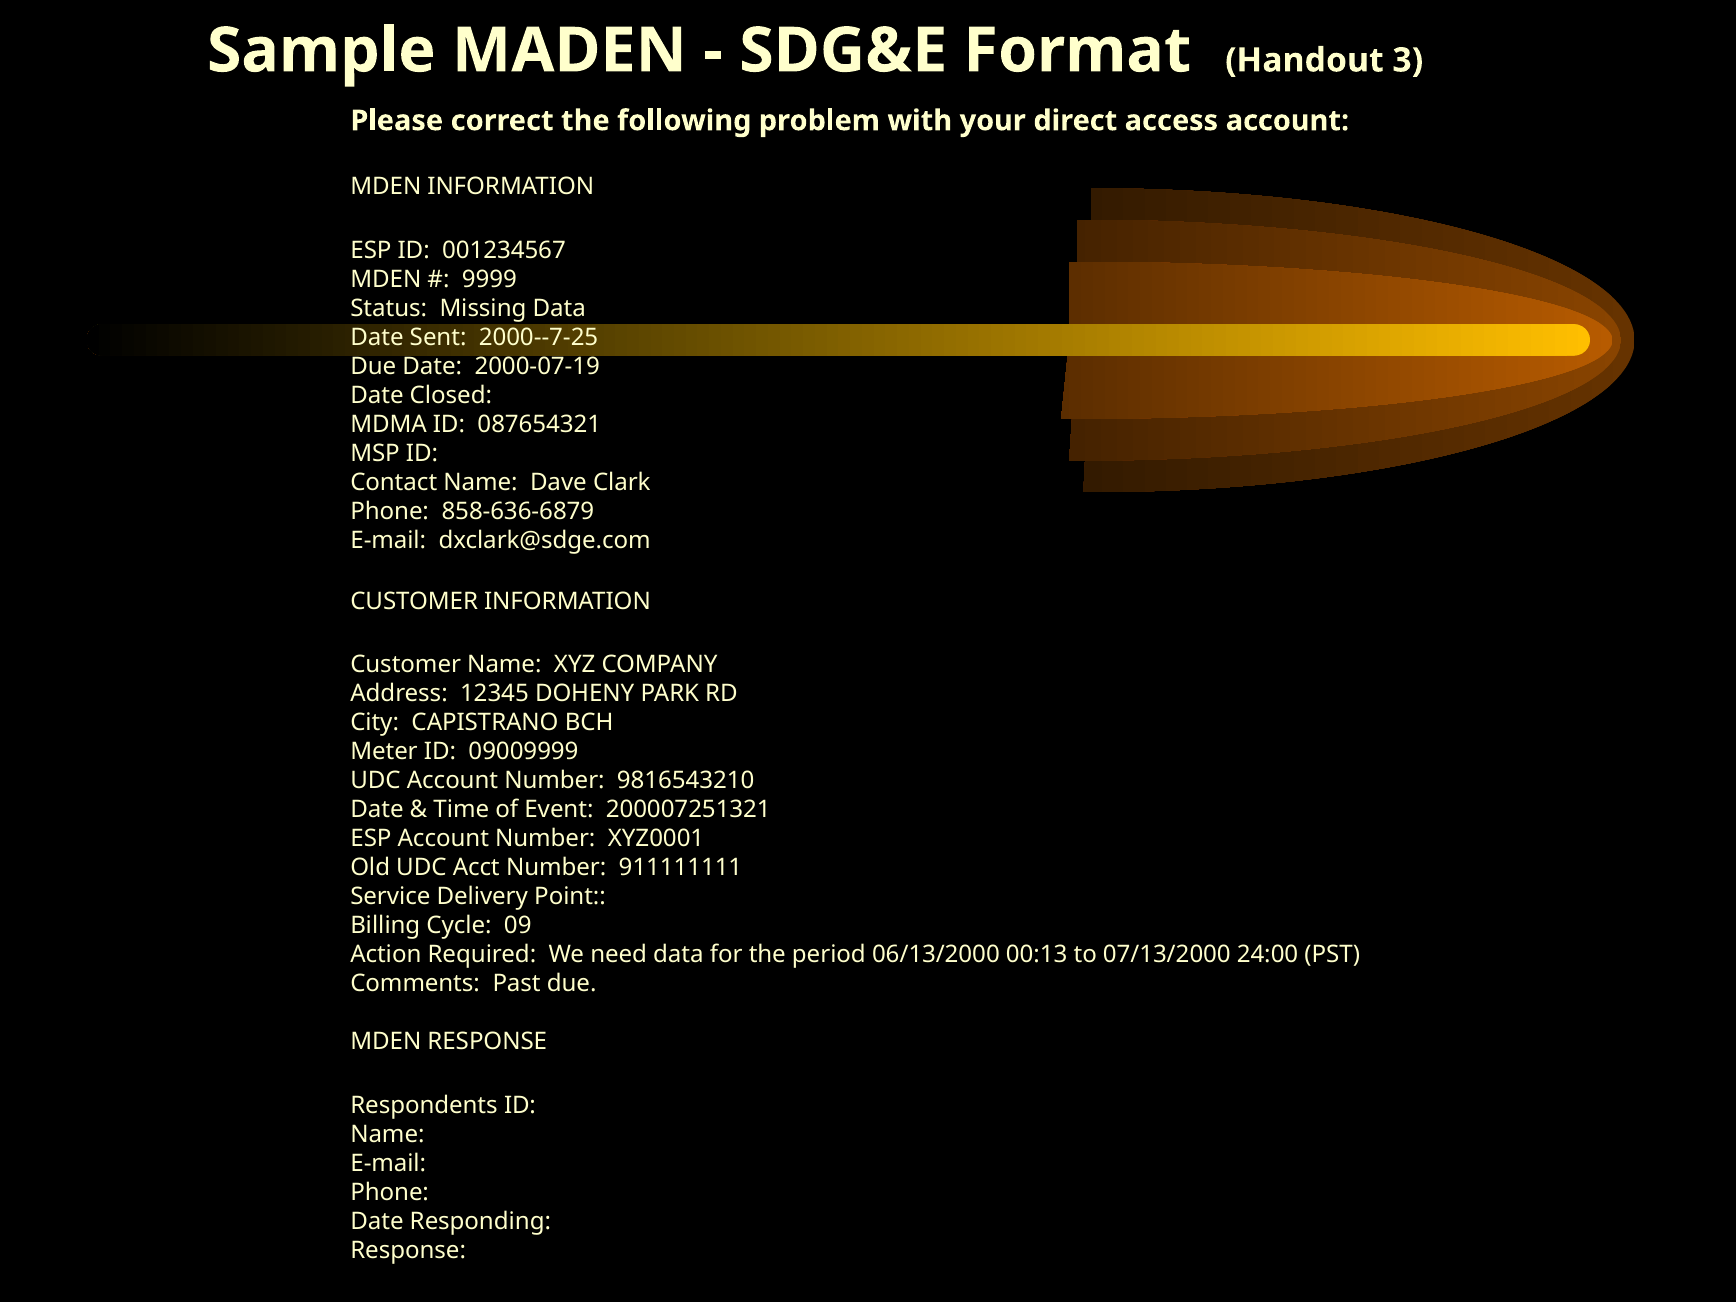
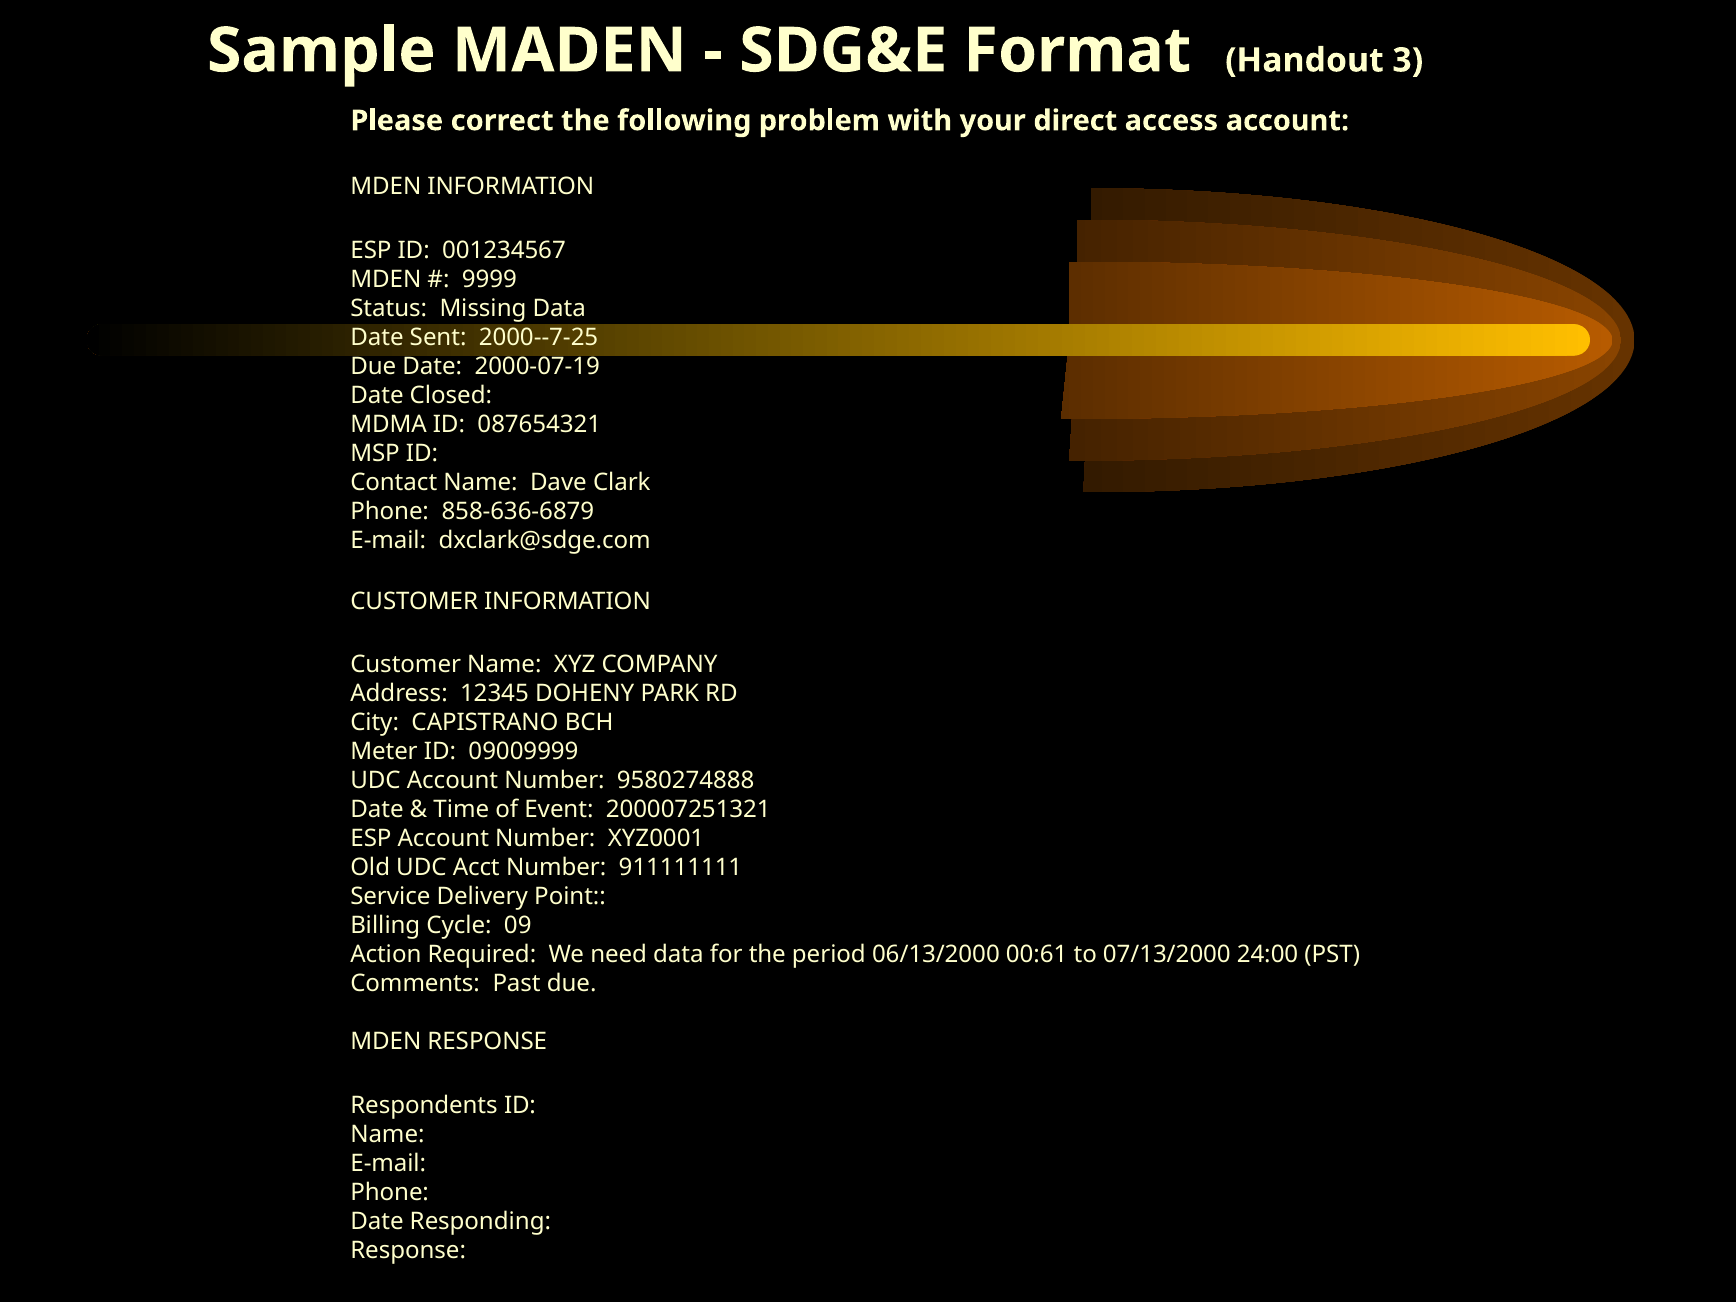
9816543210: 9816543210 -> 9580274888
00:13: 00:13 -> 00:61
